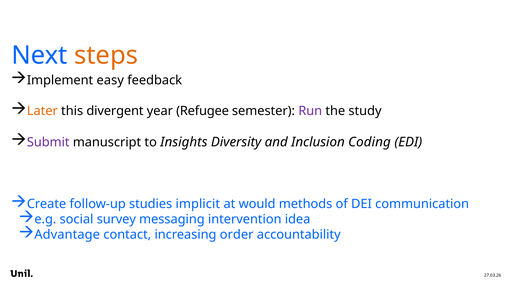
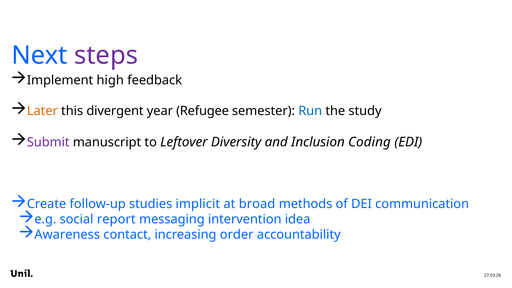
steps colour: orange -> purple
easy: easy -> high
Run colour: purple -> blue
Insights: Insights -> Leftover
would: would -> broad
survey: survey -> report
Advantage: Advantage -> Awareness
